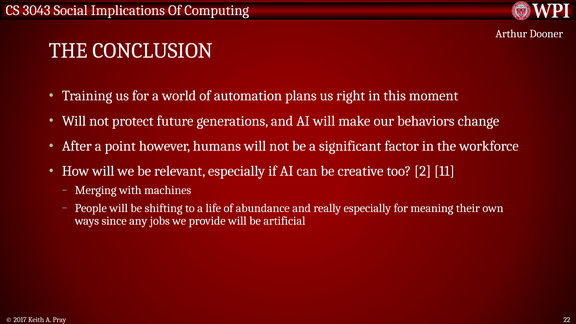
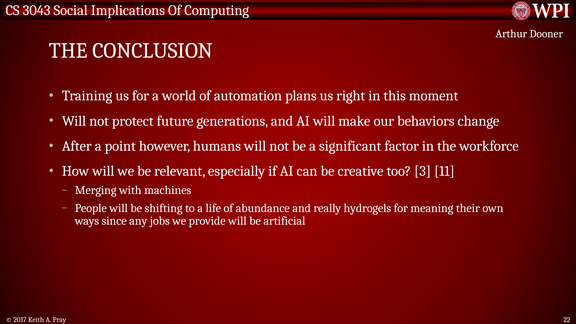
2: 2 -> 3
really especially: especially -> hydrogels
